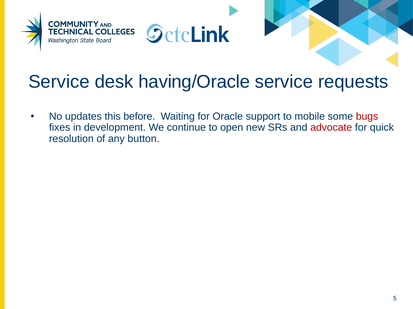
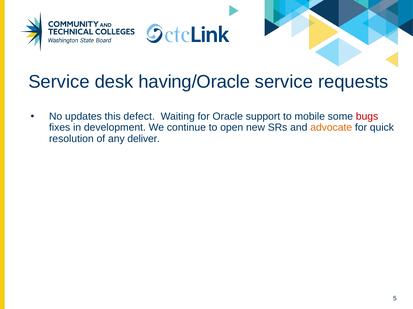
before: before -> defect
advocate colour: red -> orange
button: button -> deliver
